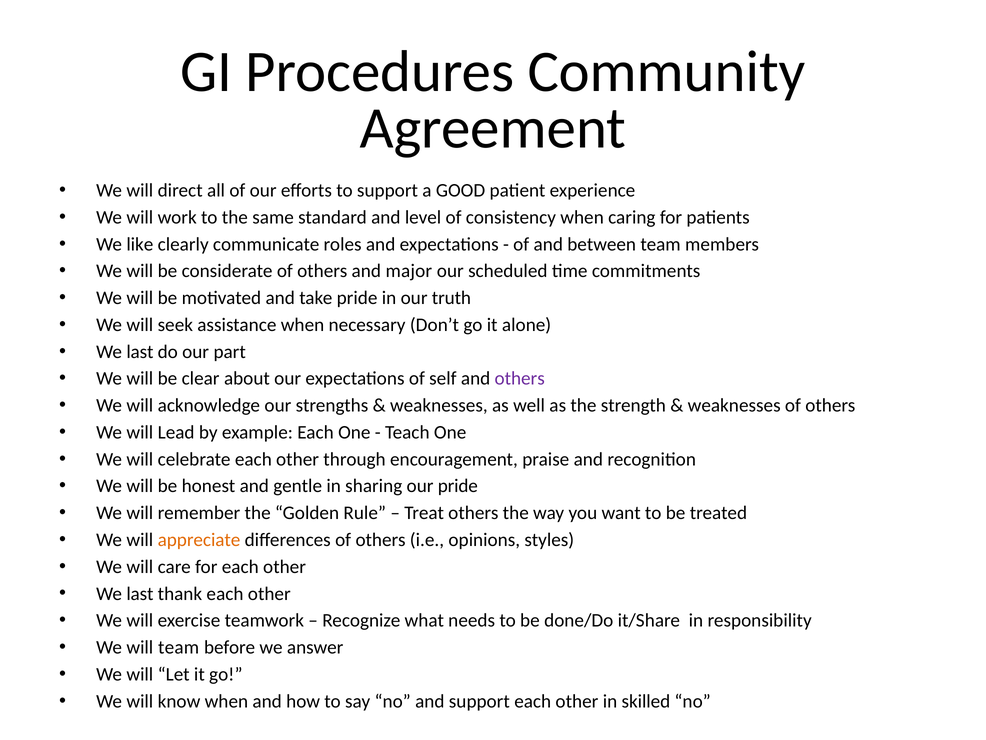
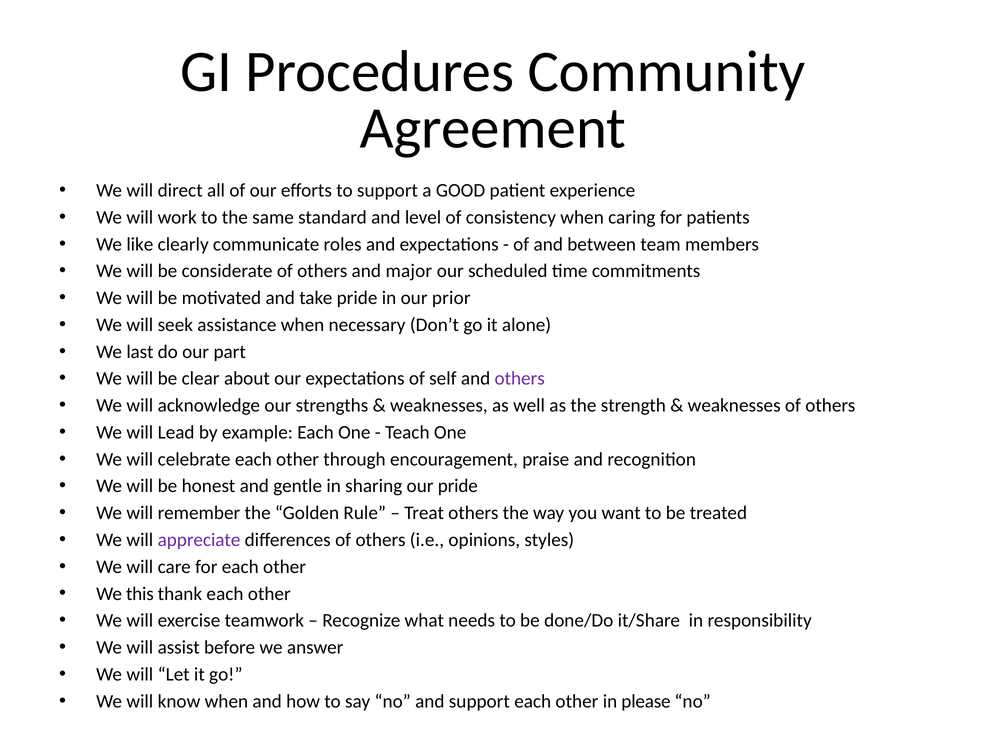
truth: truth -> prior
appreciate colour: orange -> purple
last at (140, 593): last -> this
will team: team -> assist
skilled: skilled -> please
